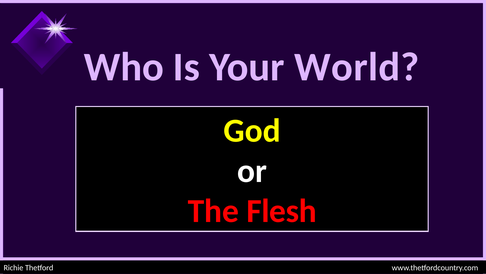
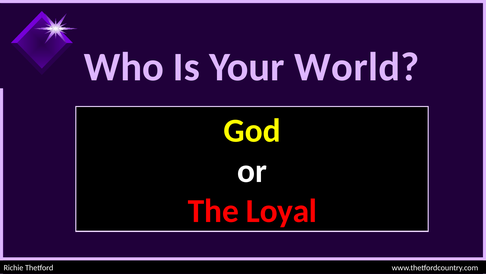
Flesh: Flesh -> Loyal
